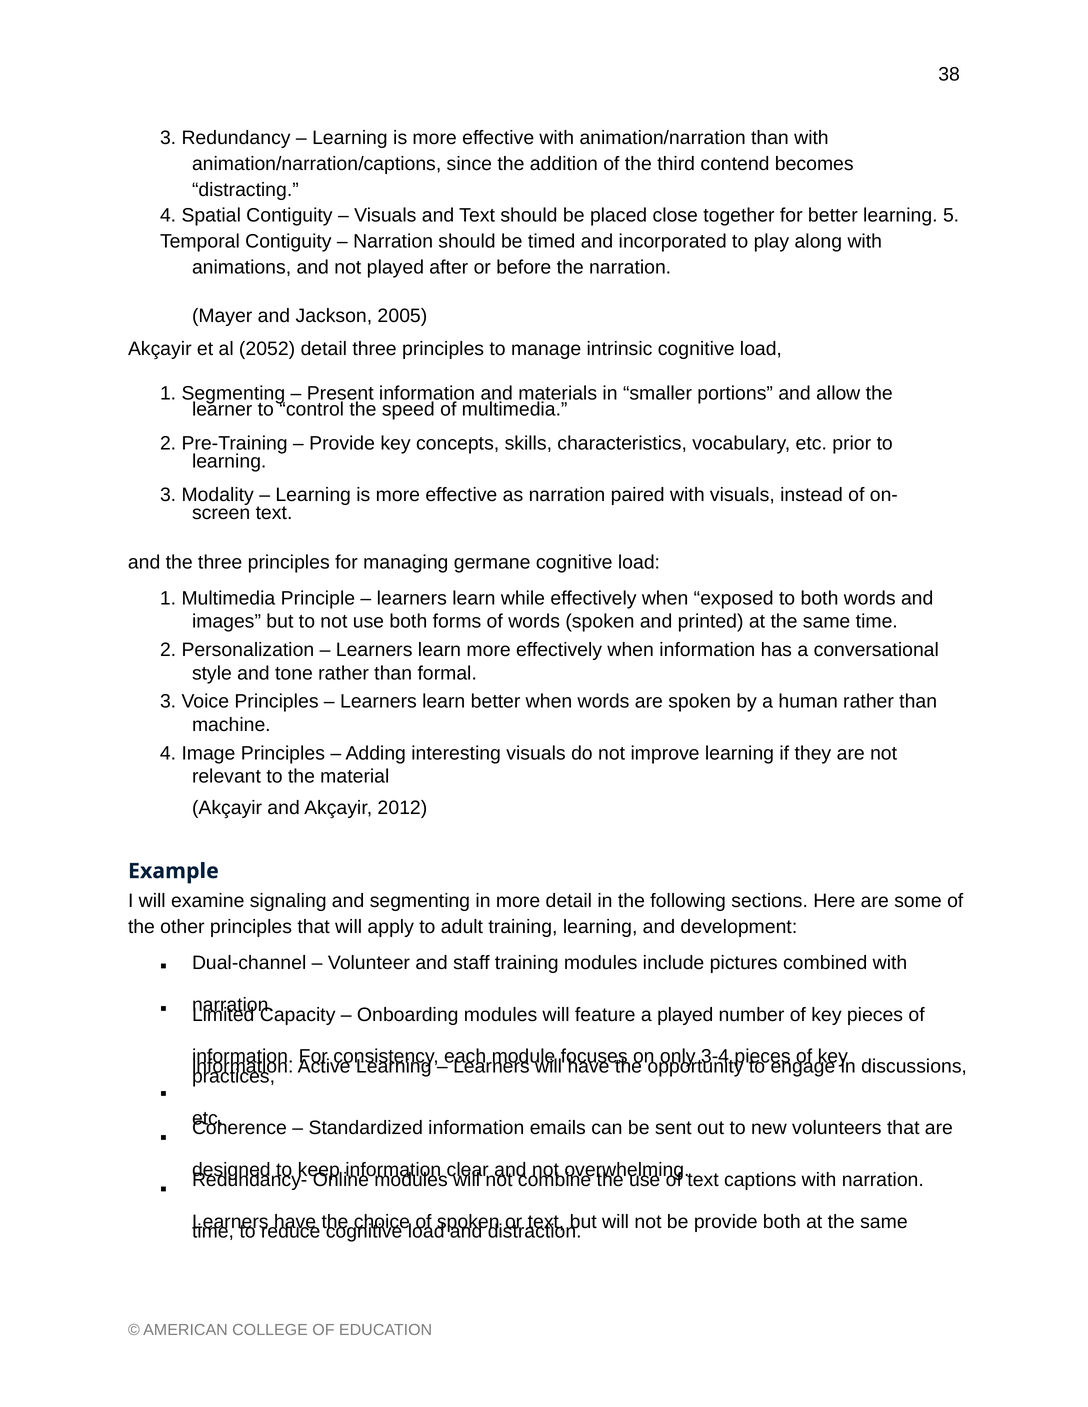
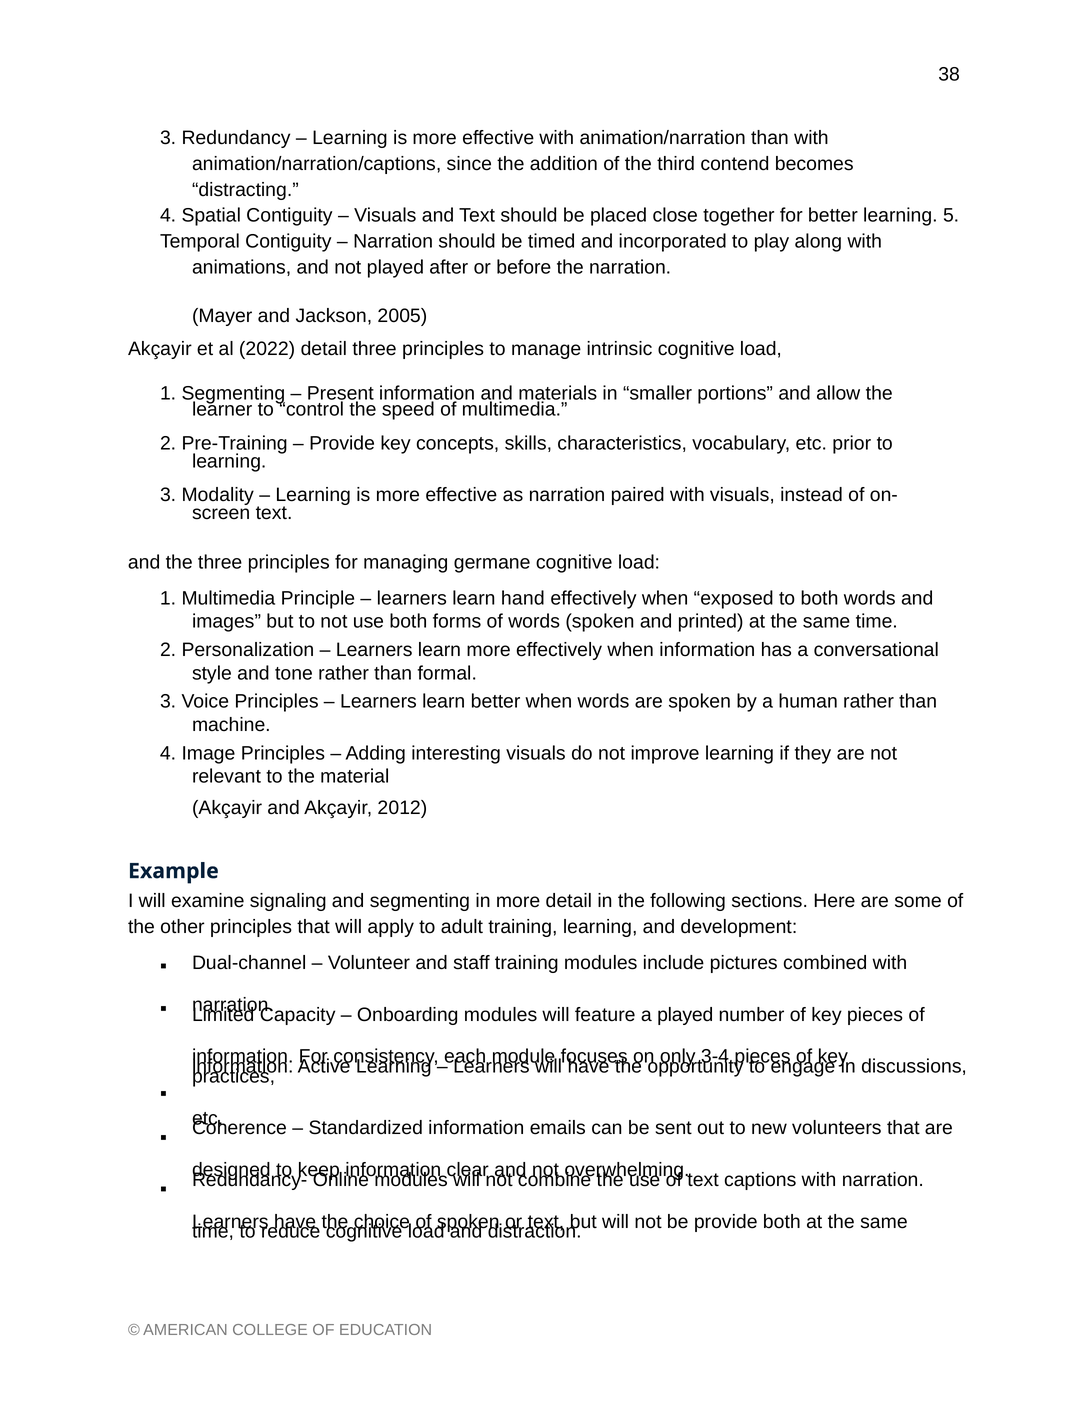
2052: 2052 -> 2022
while: while -> hand
